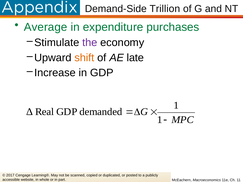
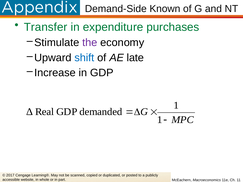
Trillion: Trillion -> Known
Average: Average -> Transfer
shift colour: orange -> blue
